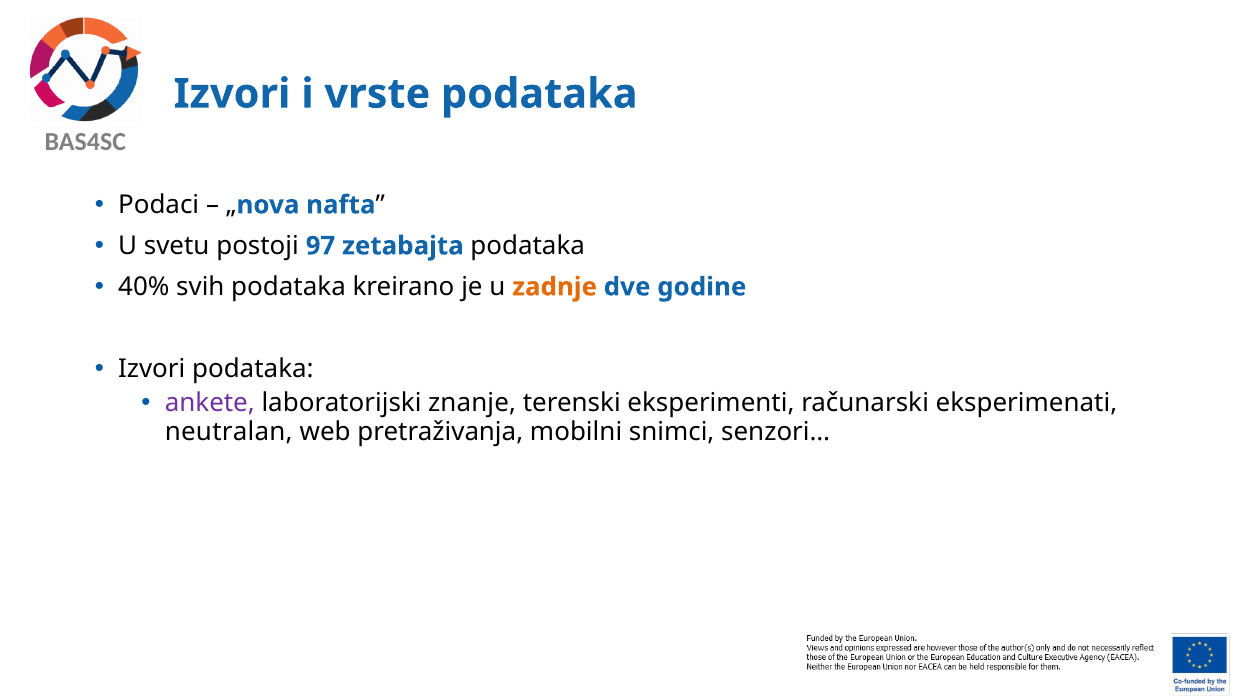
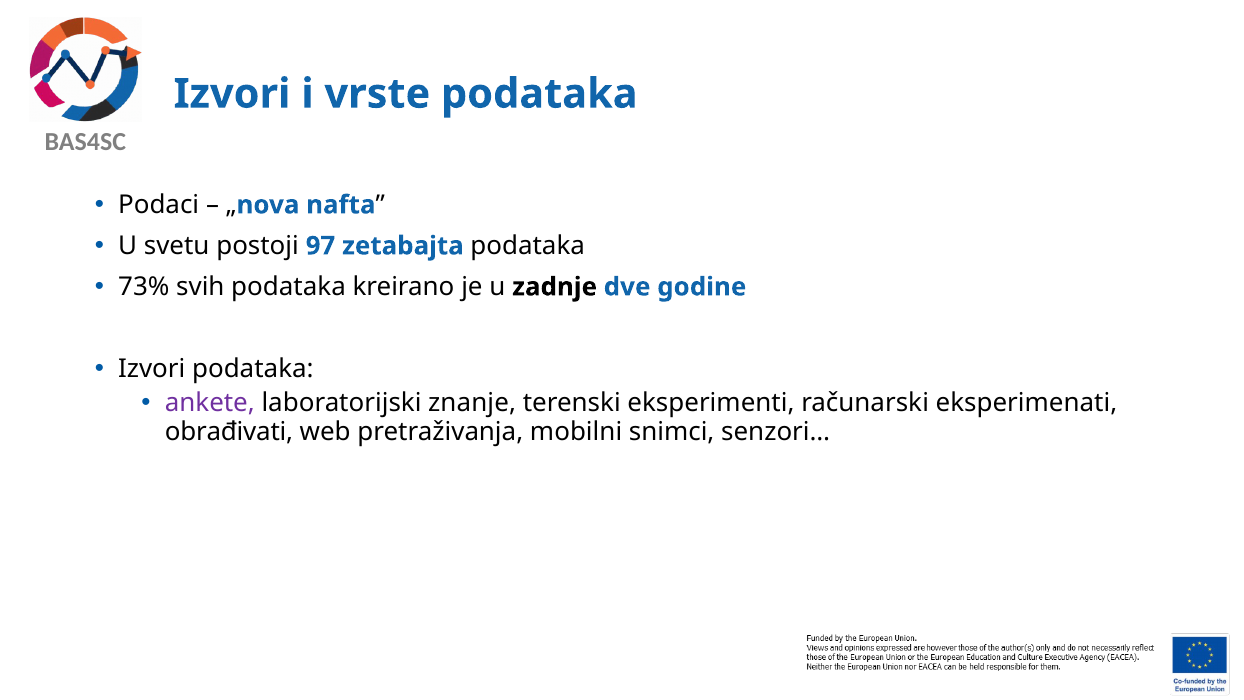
40%: 40% -> 73%
zadnje colour: orange -> black
neutralan: neutralan -> obrađivati
